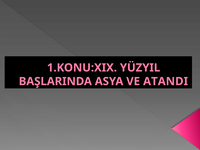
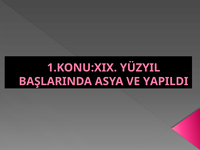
ATANDI: ATANDI -> YAPILDI
